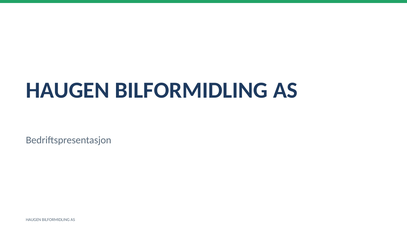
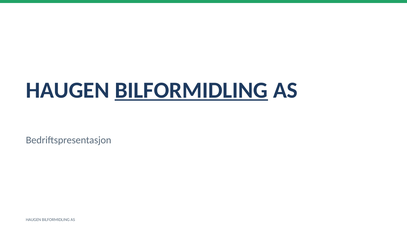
BILFORMIDLING at (191, 90) underline: none -> present
